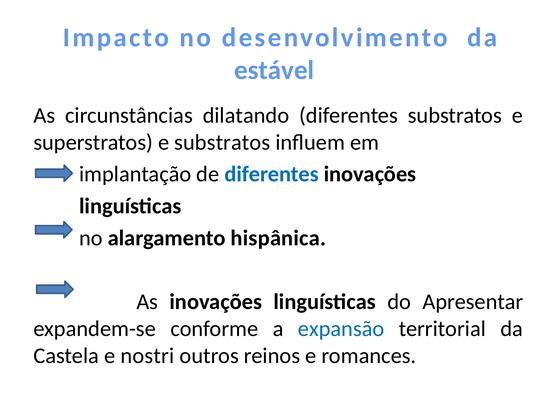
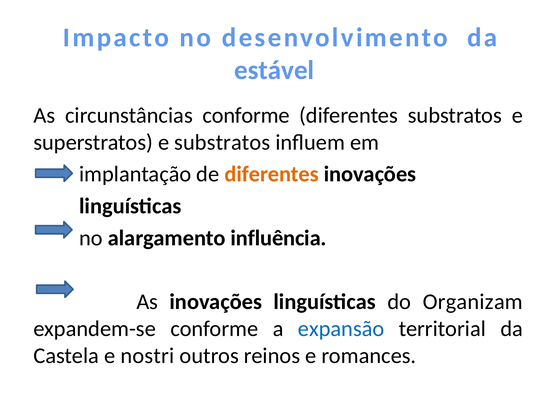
circunstâncias dilatando: dilatando -> conforme
diferentes at (272, 174) colour: blue -> orange
hispânica: hispânica -> influência
Apresentar: Apresentar -> Organizam
